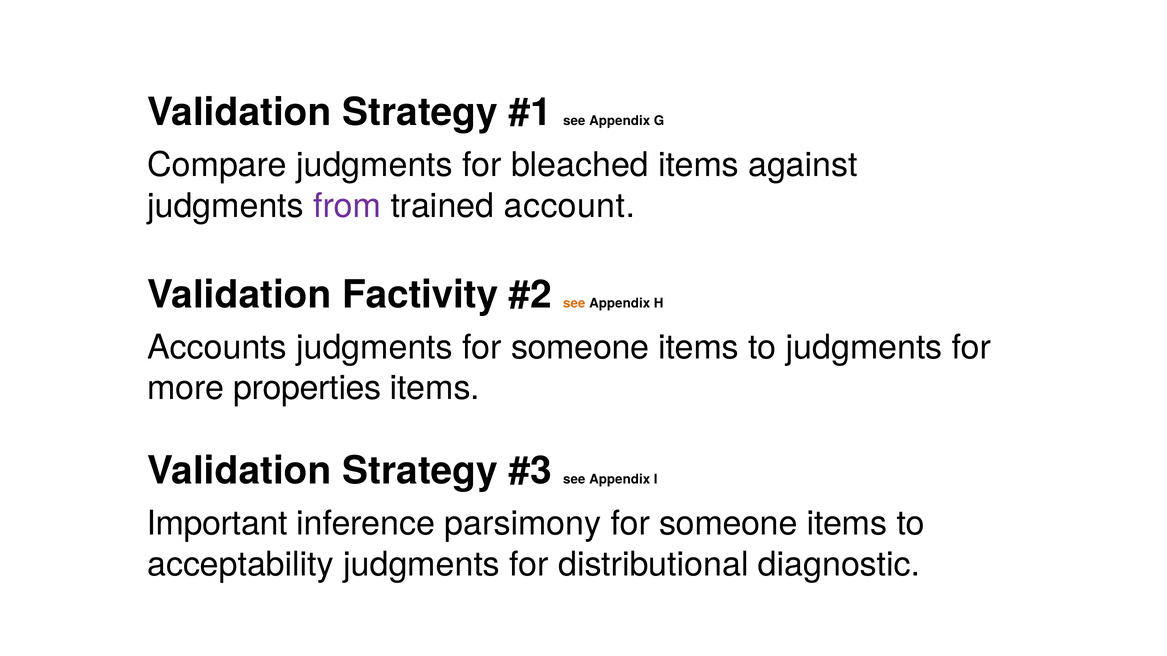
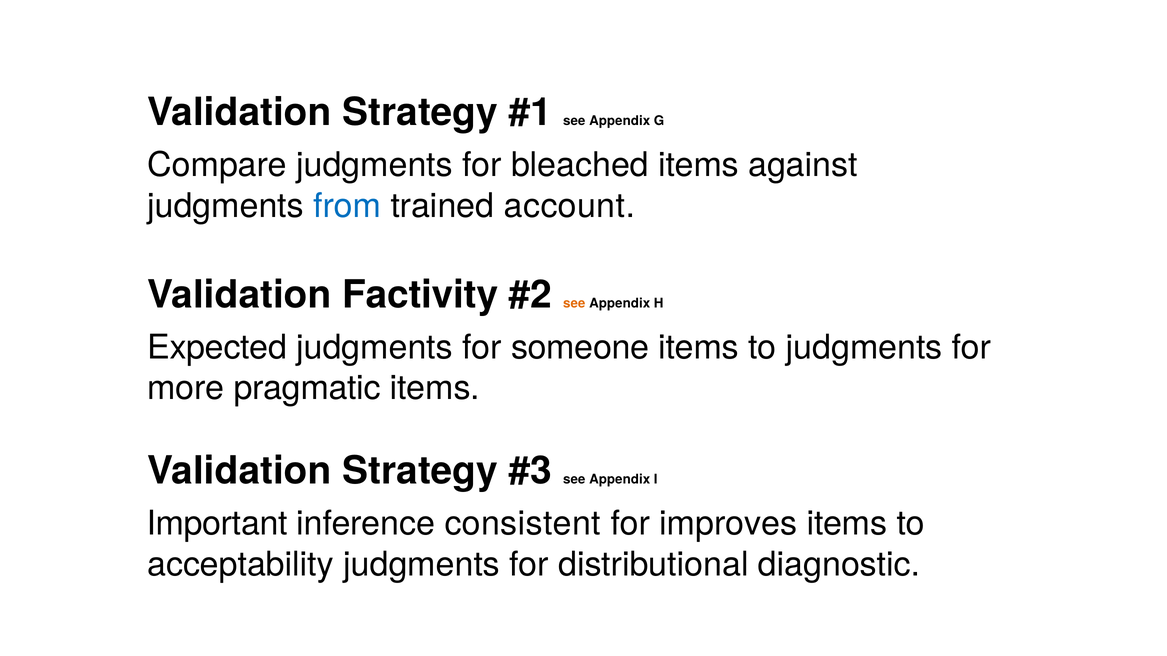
from colour: purple -> blue
Accounts: Accounts -> Expected
properties: properties -> pragmatic
parsimony: parsimony -> consistent
someone at (728, 524): someone -> improves
